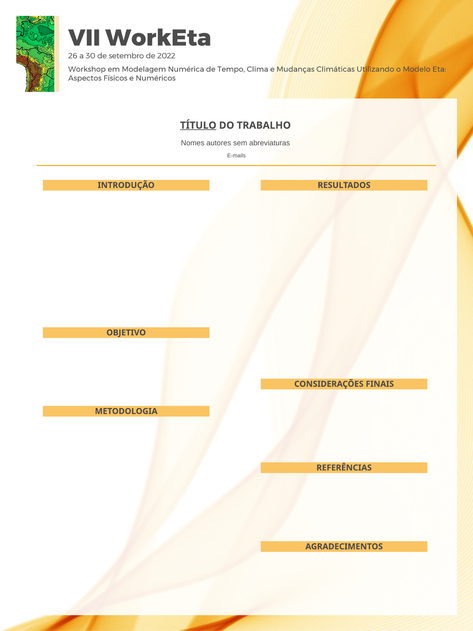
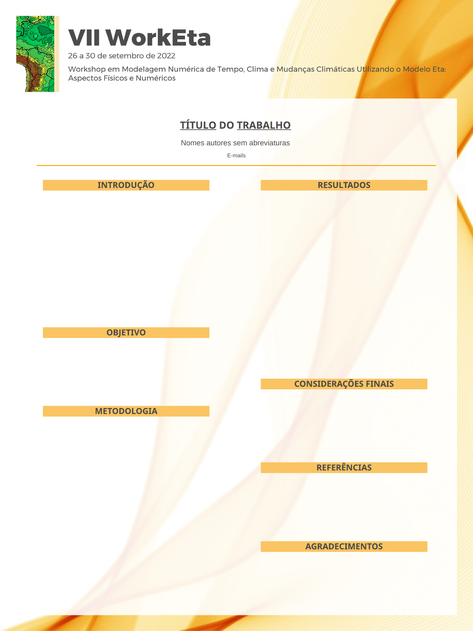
TRABALHO underline: none -> present
